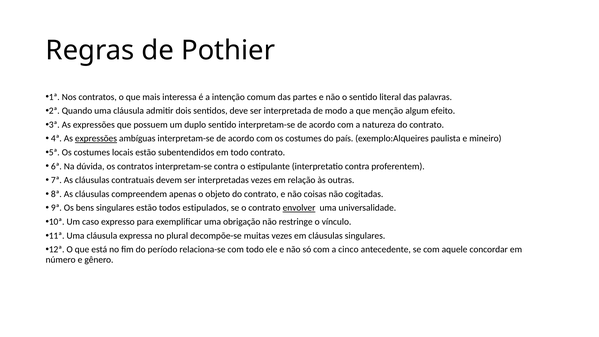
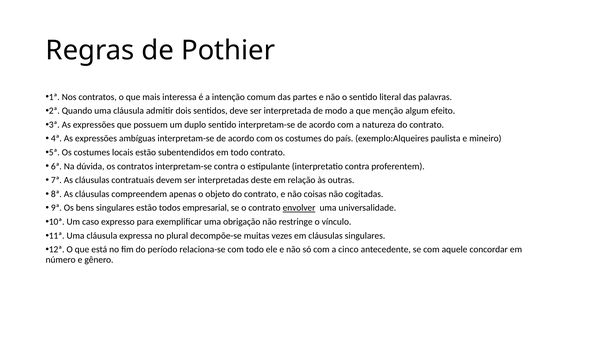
expressões at (96, 139) underline: present -> none
interpretadas vezes: vezes -> deste
estipulados: estipulados -> empresarial
